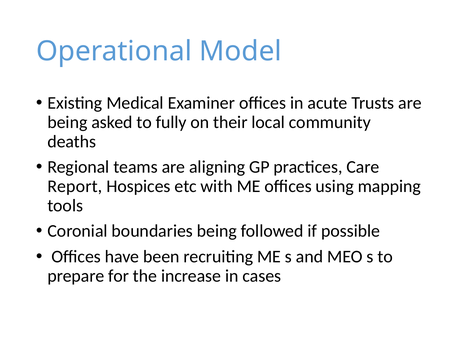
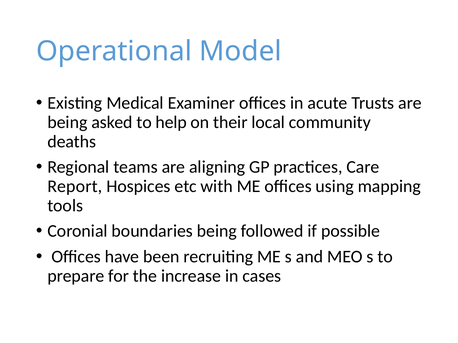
fully: fully -> help
